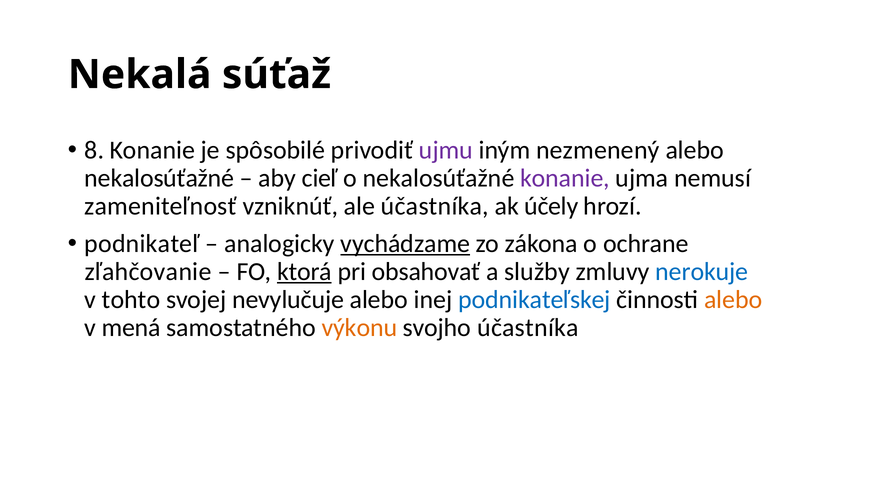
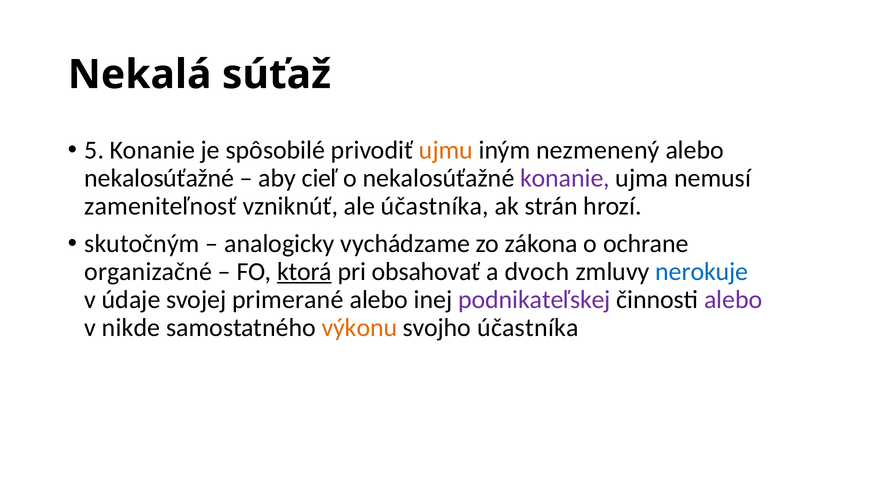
8: 8 -> 5
ujmu colour: purple -> orange
účely: účely -> strán
podnikateľ: podnikateľ -> skutočným
vychádzame underline: present -> none
zľahčovanie: zľahčovanie -> organizačné
služby: služby -> dvoch
tohto: tohto -> údaje
nevylučuje: nevylučuje -> primerané
podnikateľskej colour: blue -> purple
alebo at (733, 300) colour: orange -> purple
mená: mená -> nikde
